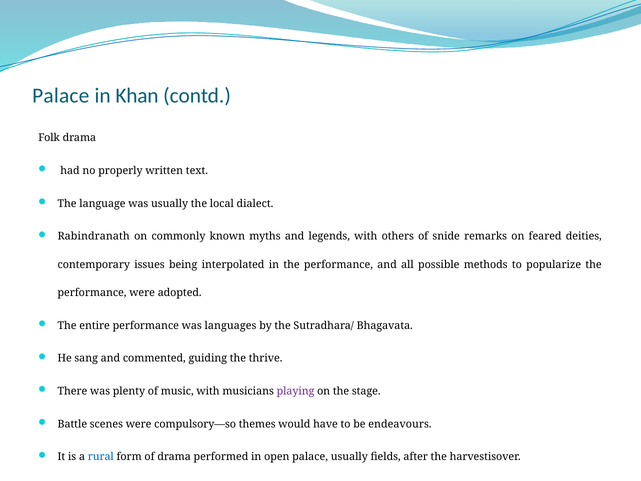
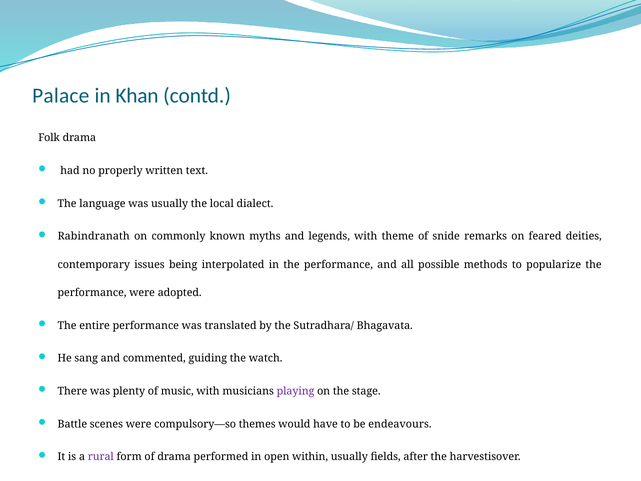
others: others -> theme
languages: languages -> translated
thrive: thrive -> watch
rural colour: blue -> purple
open palace: palace -> within
